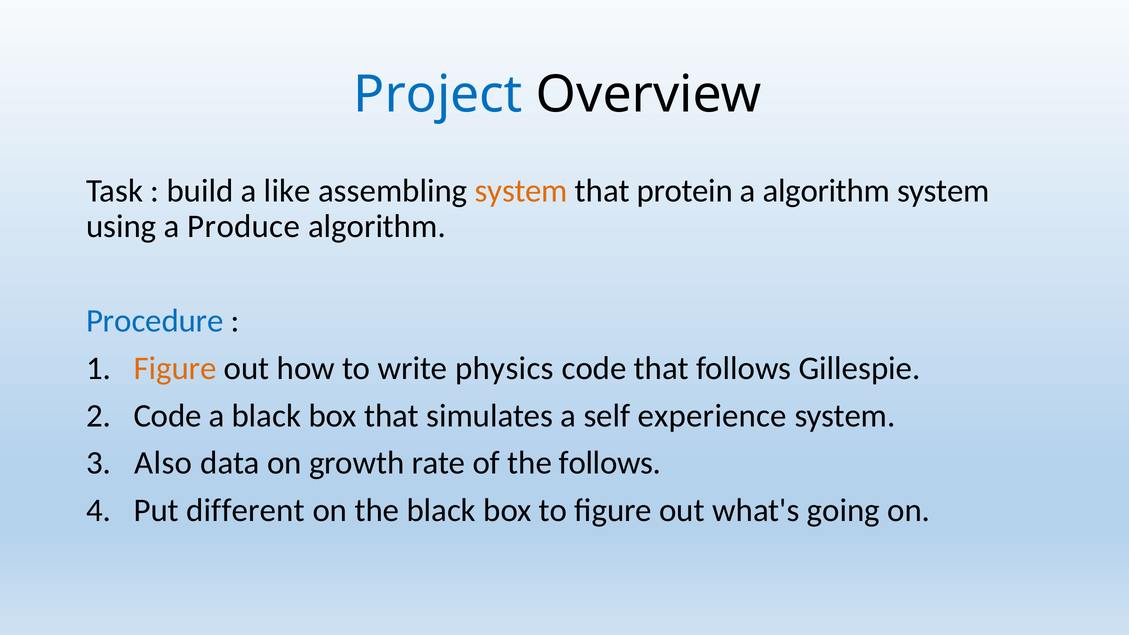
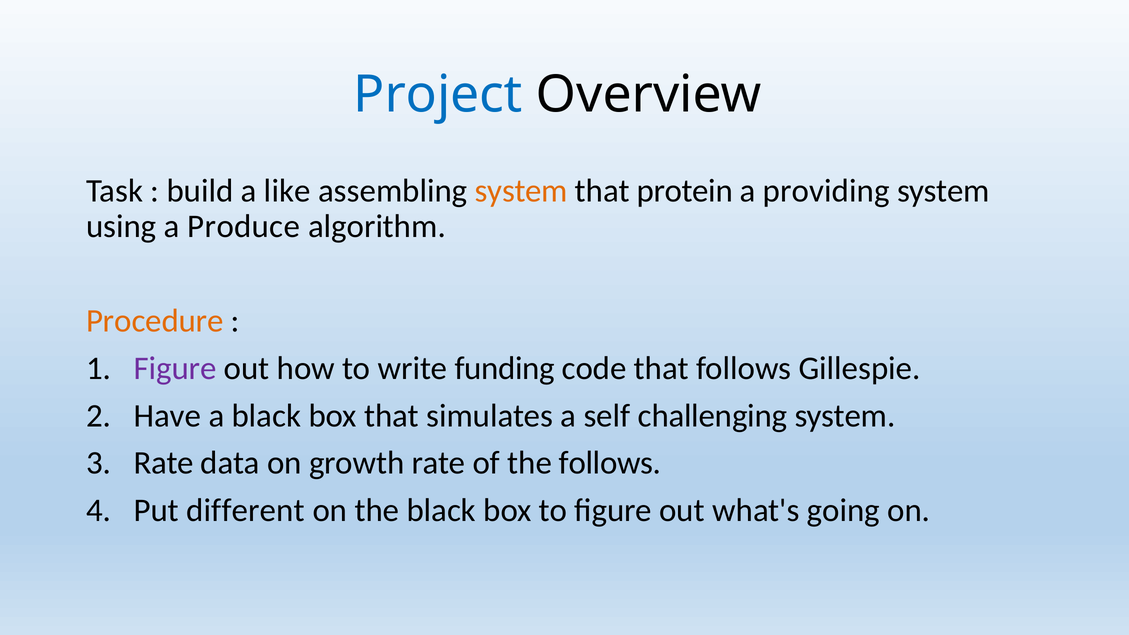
a algorithm: algorithm -> providing
Procedure colour: blue -> orange
Figure at (175, 368) colour: orange -> purple
physics: physics -> funding
Code at (168, 416): Code -> Have
experience: experience -> challenging
Also at (163, 463): Also -> Rate
